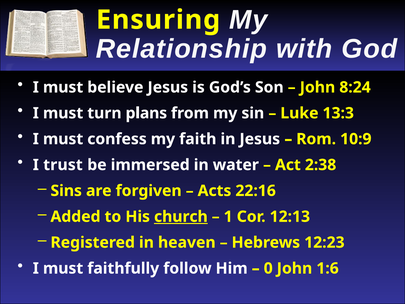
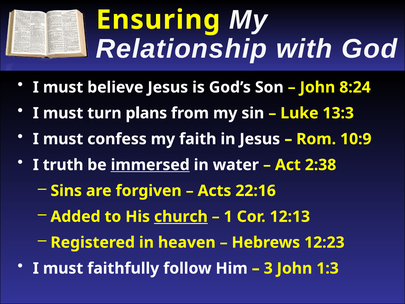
trust: trust -> truth
immersed underline: none -> present
0: 0 -> 3
1:6: 1:6 -> 1:3
